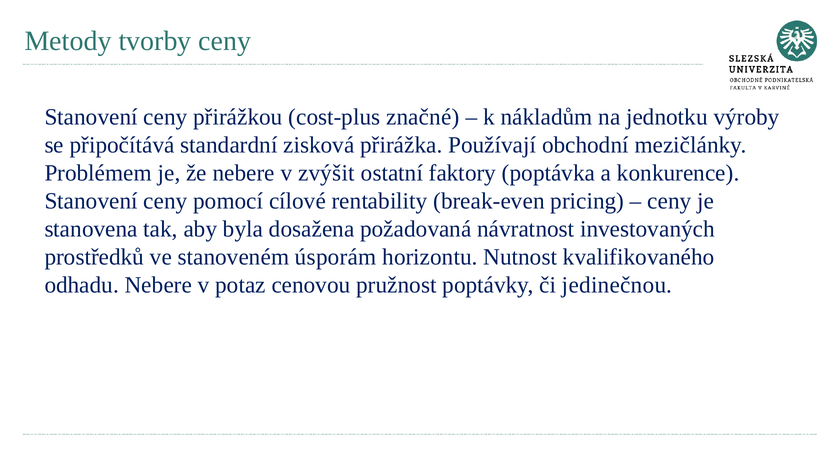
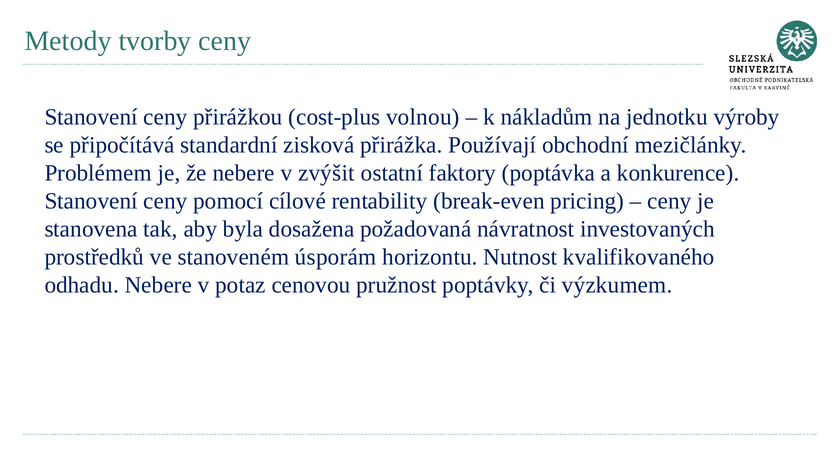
značné: značné -> volnou
jedinečnou: jedinečnou -> výzkumem
